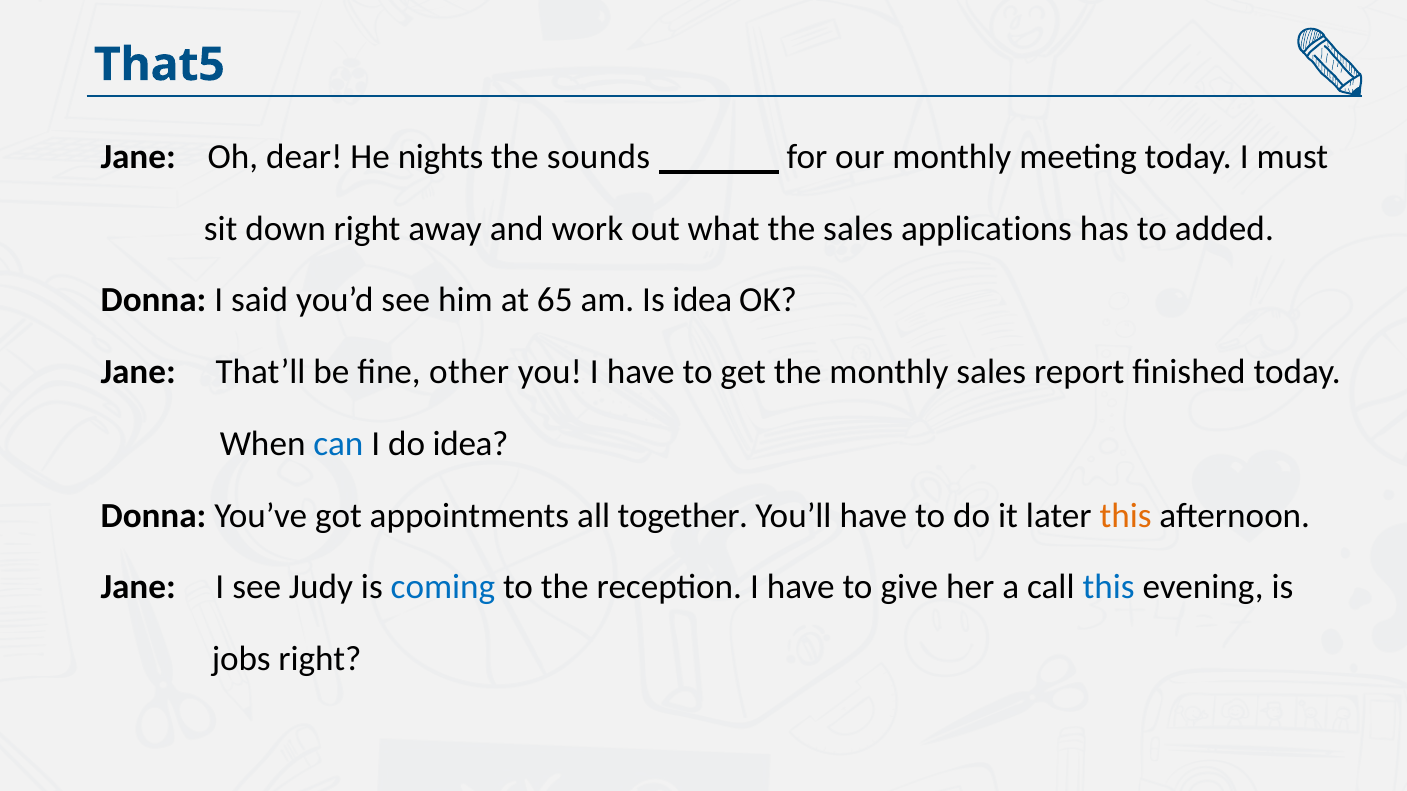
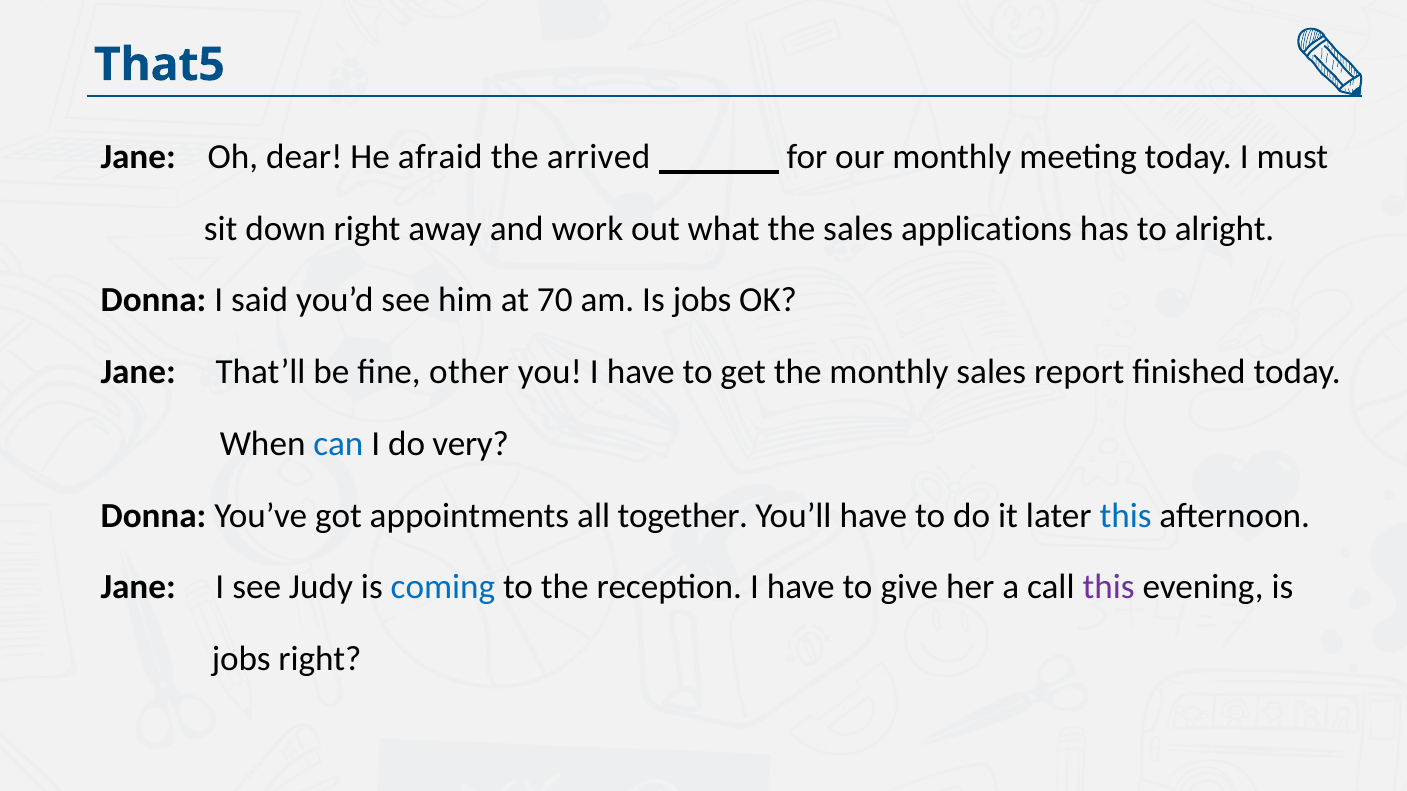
nights: nights -> afraid
sounds: sounds -> arrived
added: added -> alright
65: 65 -> 70
am Is idea: idea -> jobs
do idea: idea -> very
this at (1126, 516) colour: orange -> blue
this at (1109, 587) colour: blue -> purple
